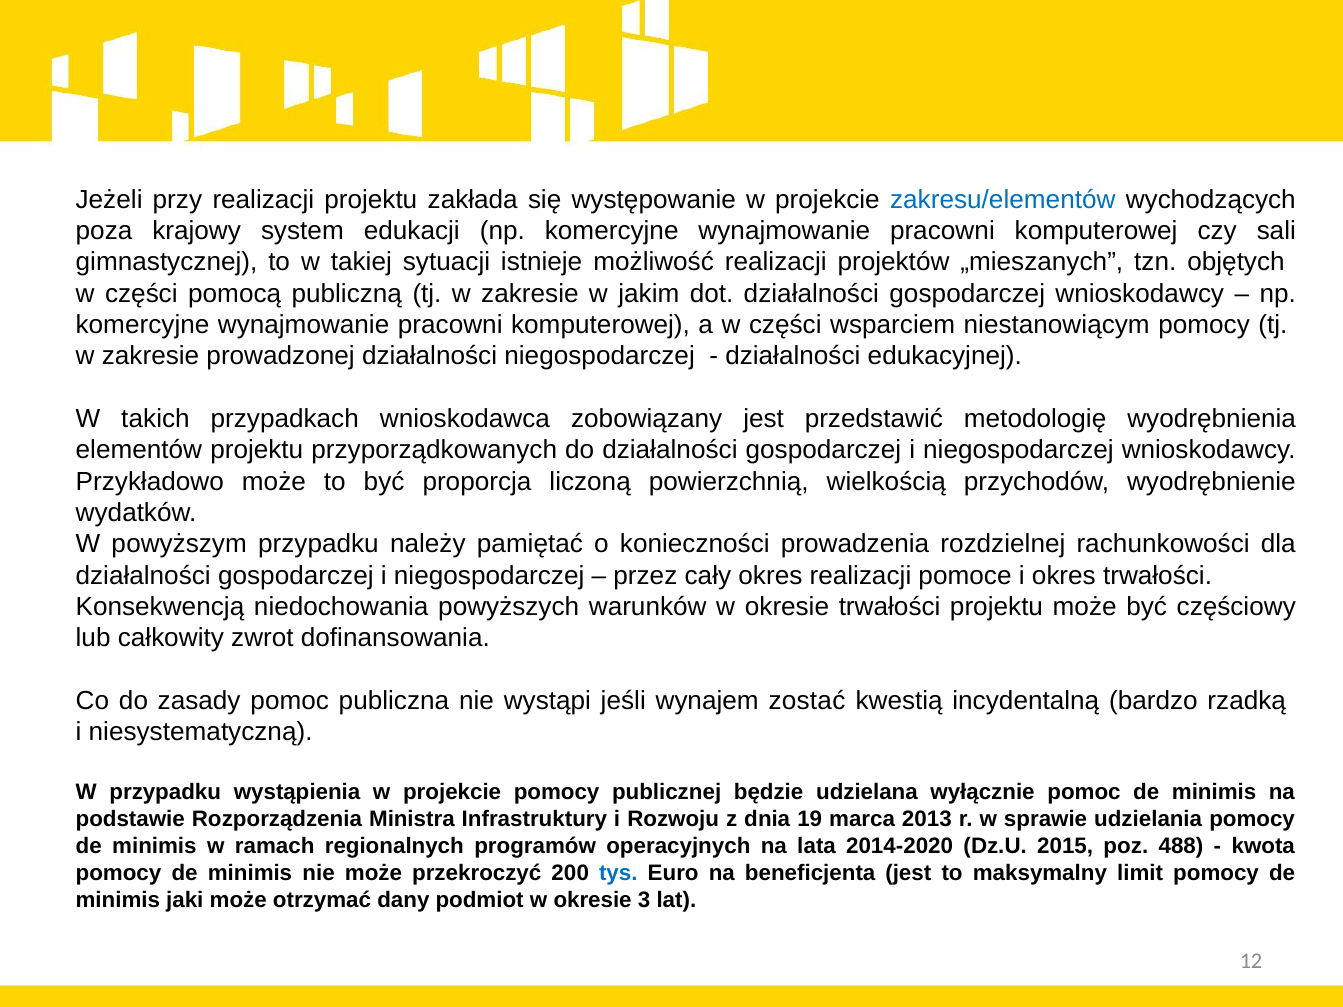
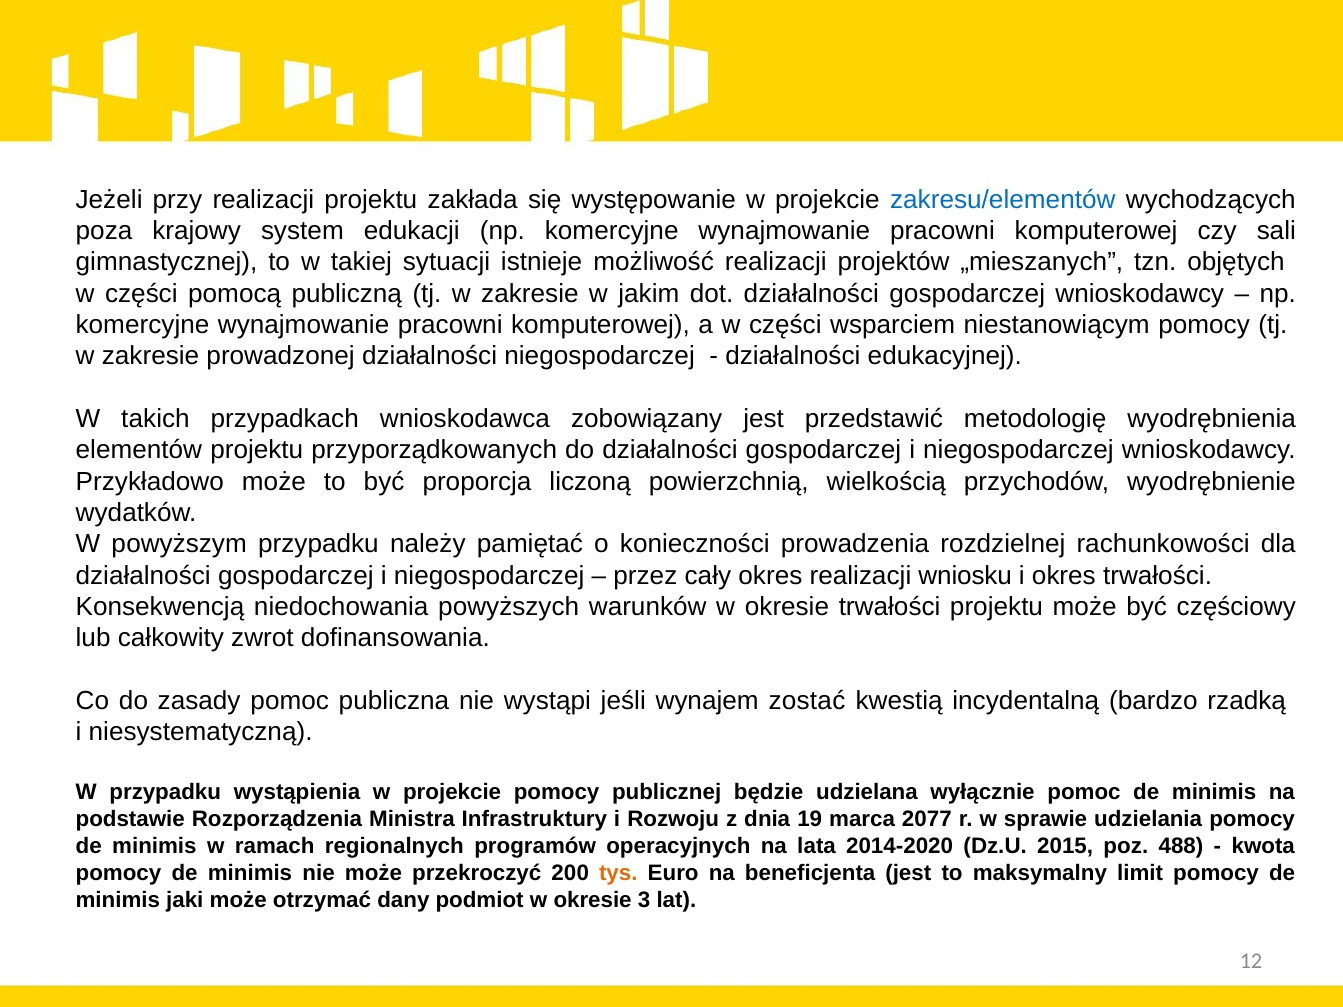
pomoce: pomoce -> wniosku
2013: 2013 -> 2077
tys colour: blue -> orange
